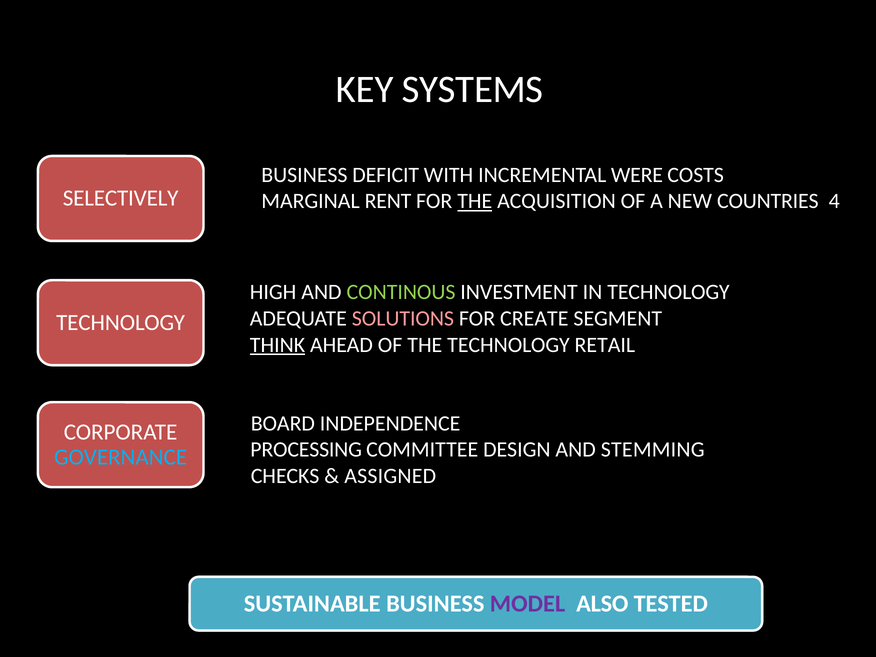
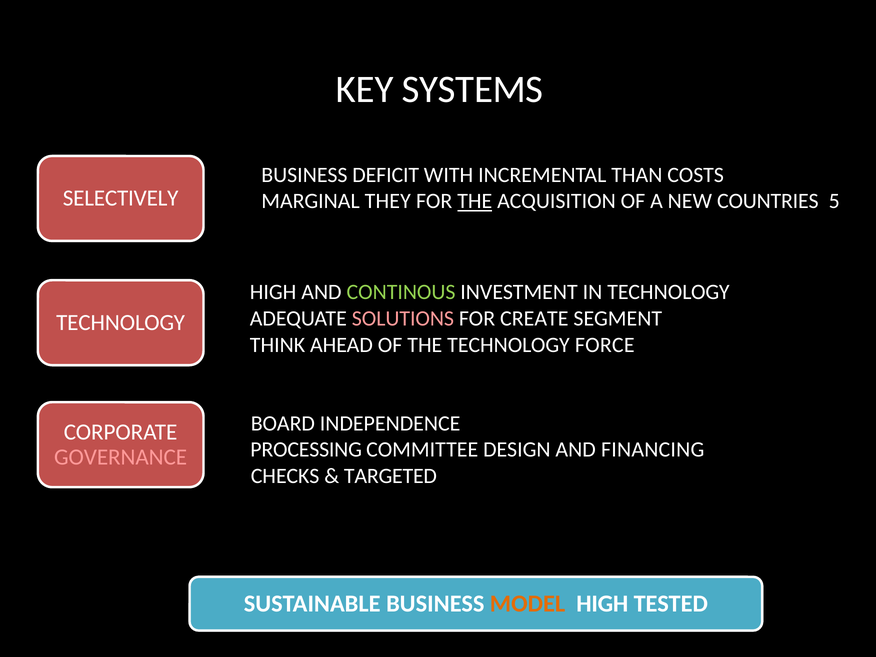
WERE: WERE -> THAN
RENT: RENT -> THEY
4: 4 -> 5
THINK underline: present -> none
RETAIL: RETAIL -> FORCE
STEMMING: STEMMING -> FINANCING
GOVERNANCE colour: light blue -> pink
ASSIGNED: ASSIGNED -> TARGETED
MODEL colour: purple -> orange
ALSO at (602, 604): ALSO -> HIGH
